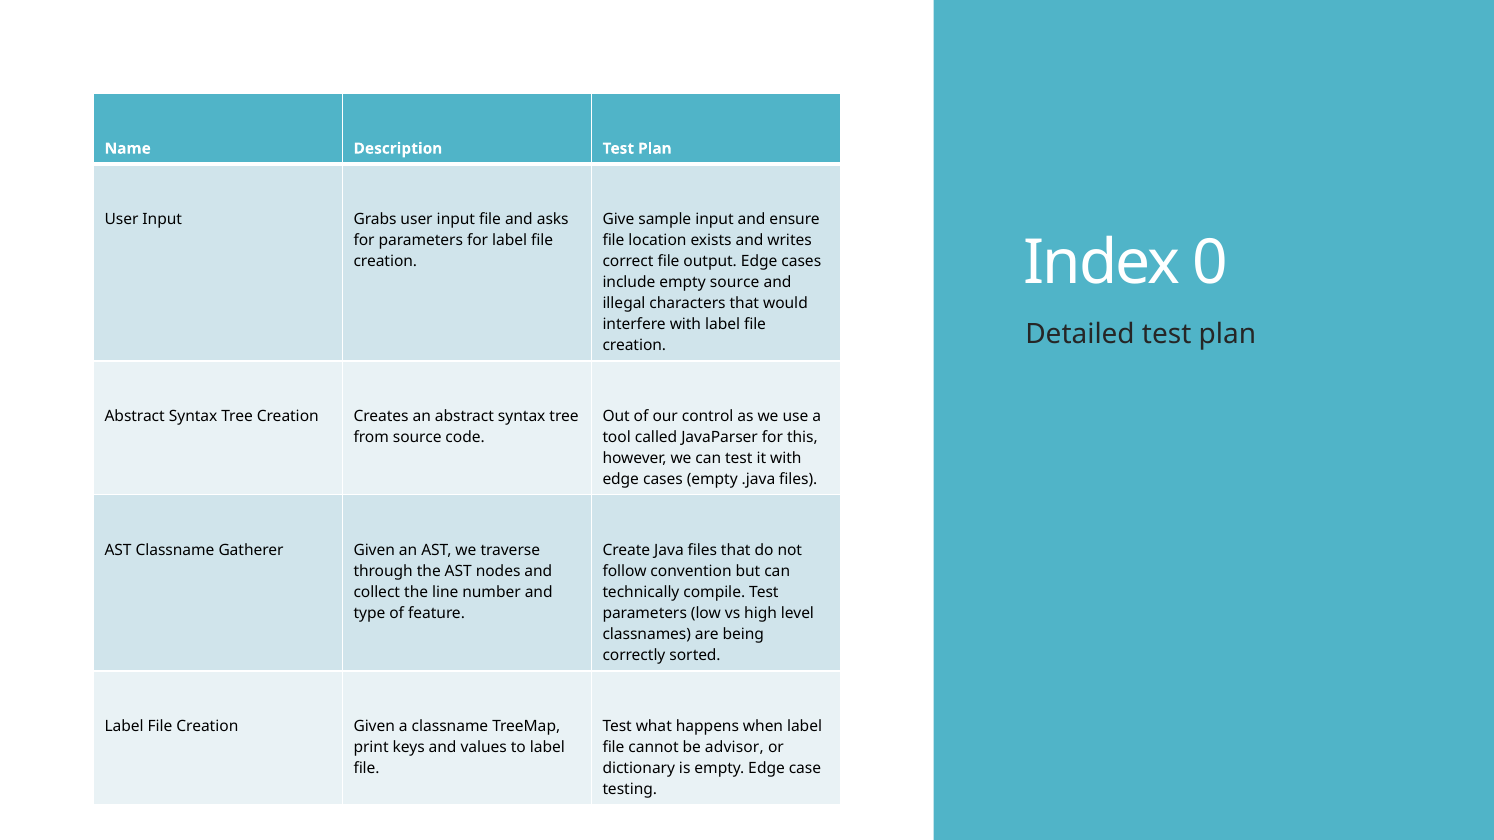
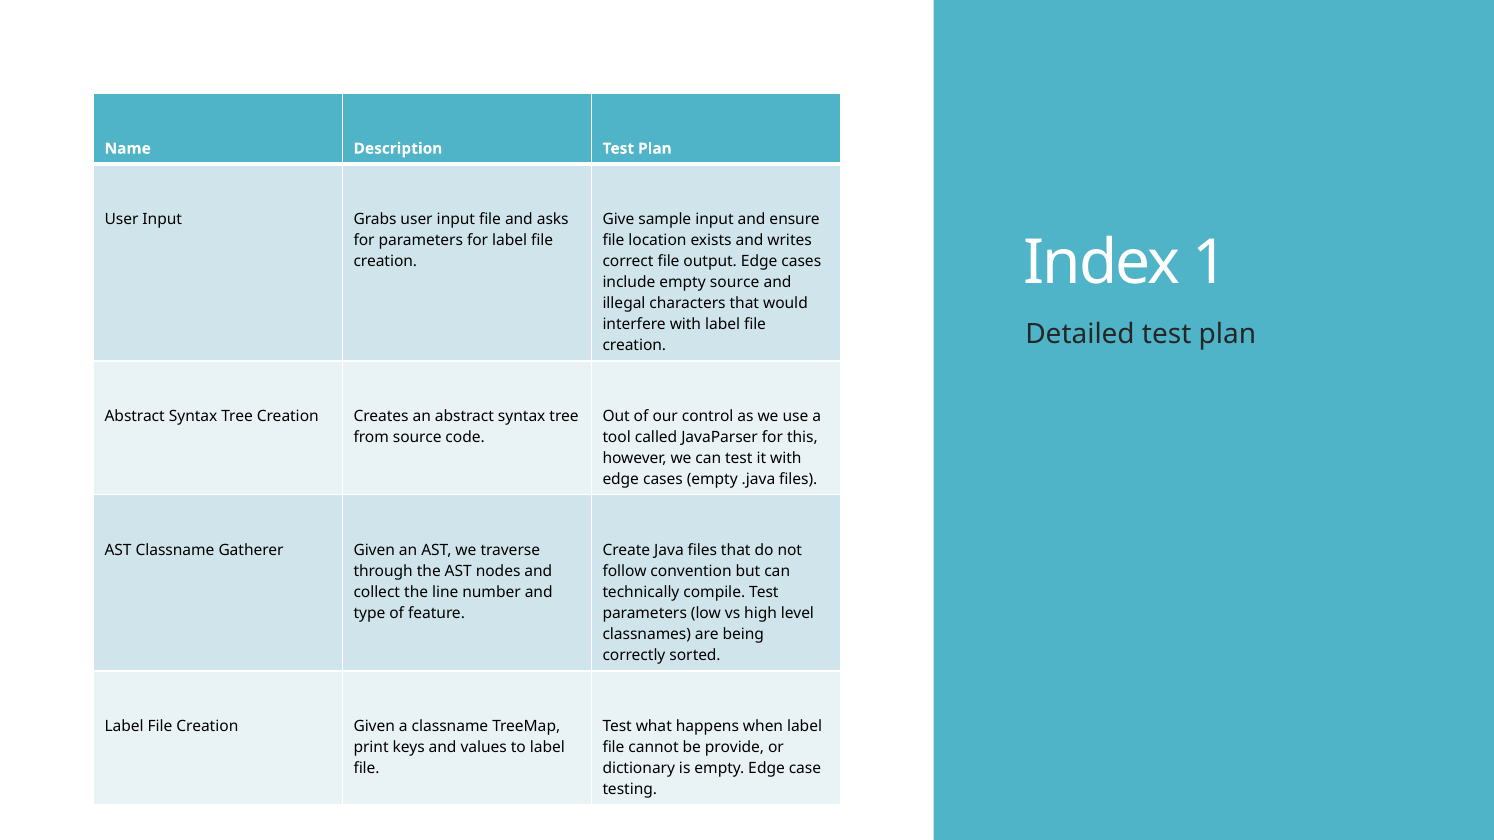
0: 0 -> 1
advisor: advisor -> provide
